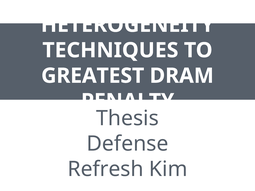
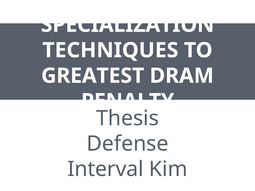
HETEROGENEITY: HETEROGENEITY -> SPECIALIZATION
Refresh: Refresh -> Interval
